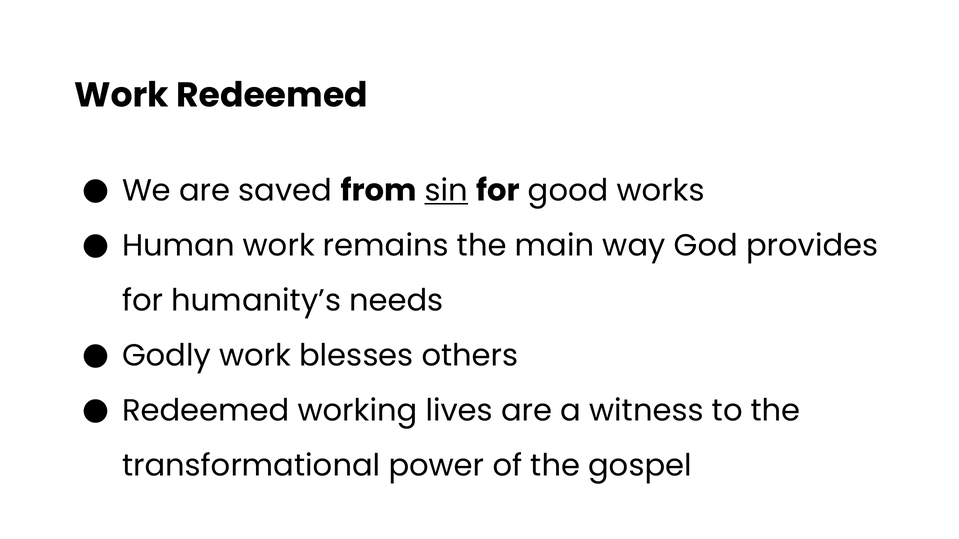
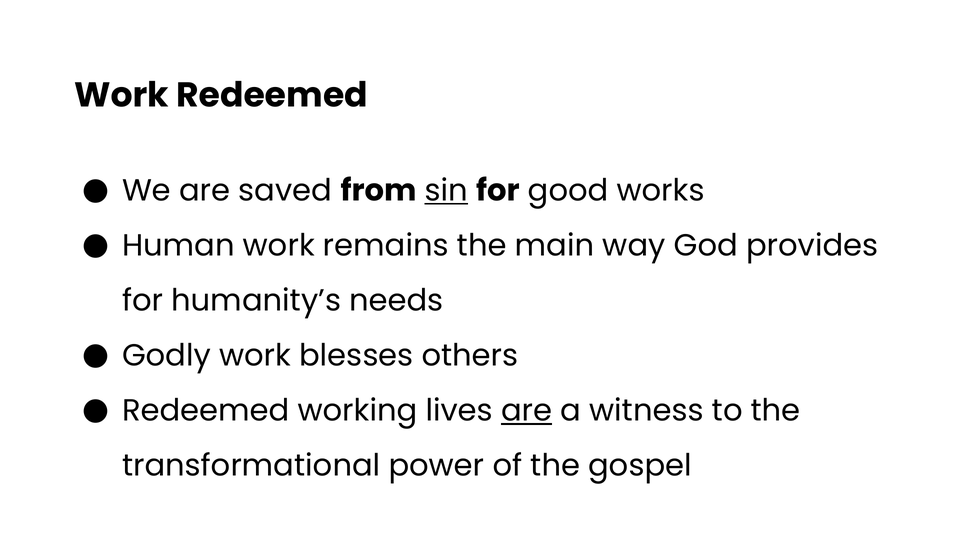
are at (527, 411) underline: none -> present
